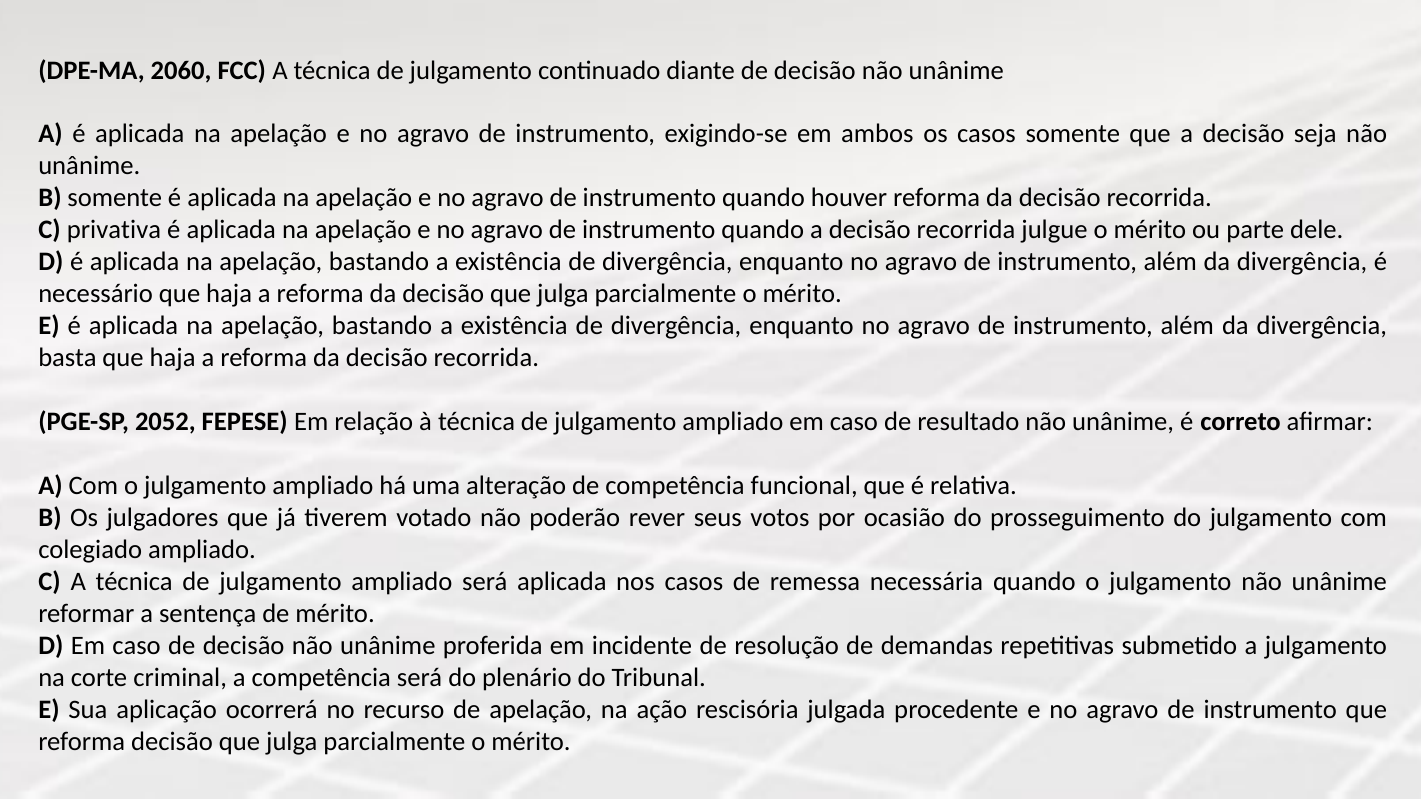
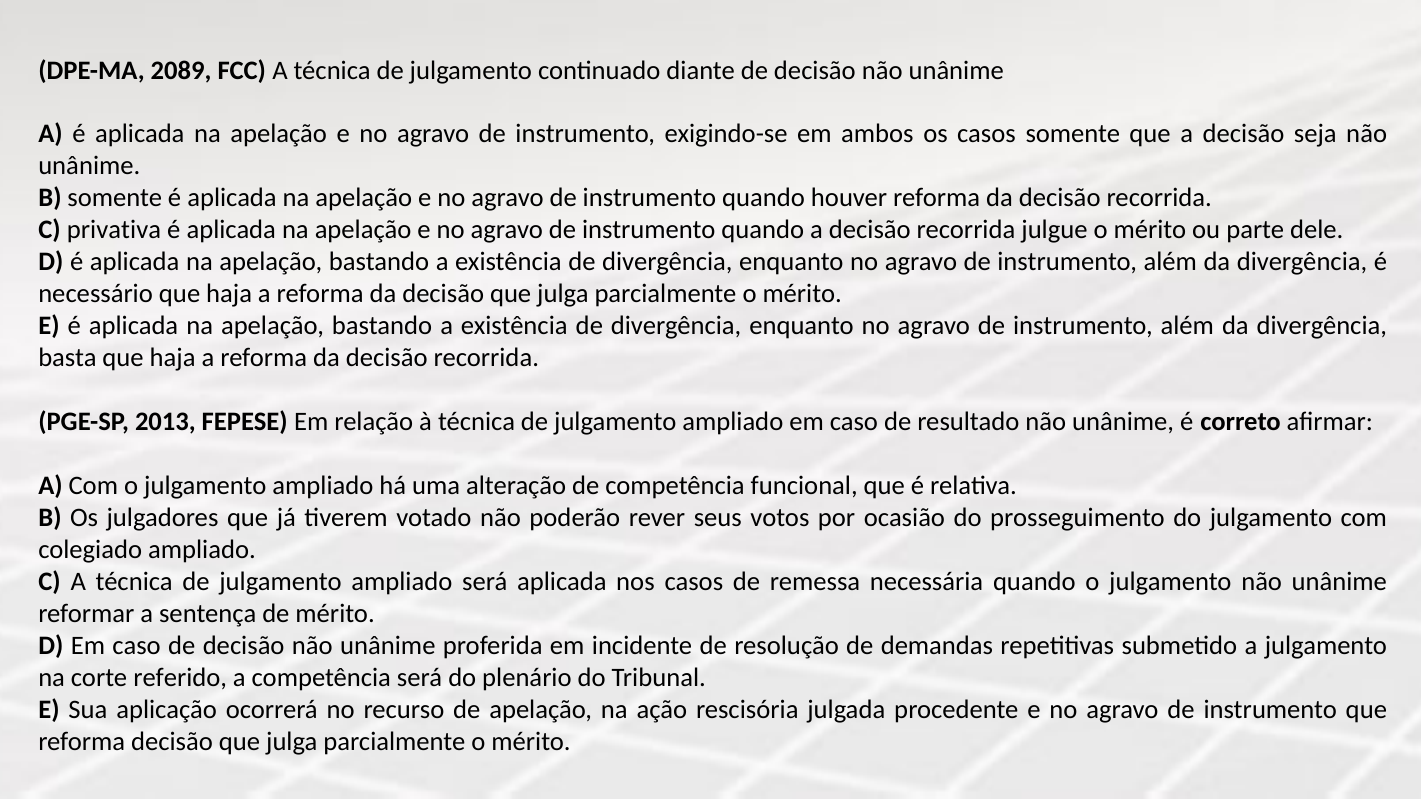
2060: 2060 -> 2089
2052: 2052 -> 2013
criminal: criminal -> referido
